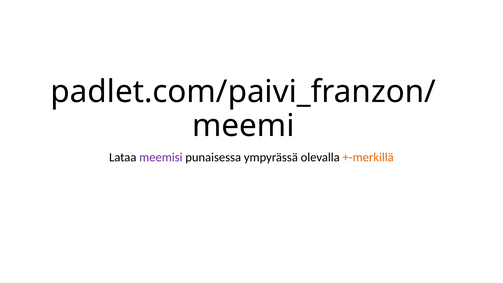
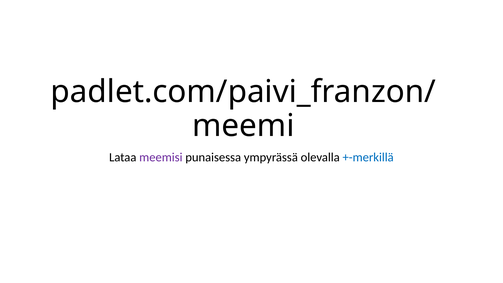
+-merkillä colour: orange -> blue
